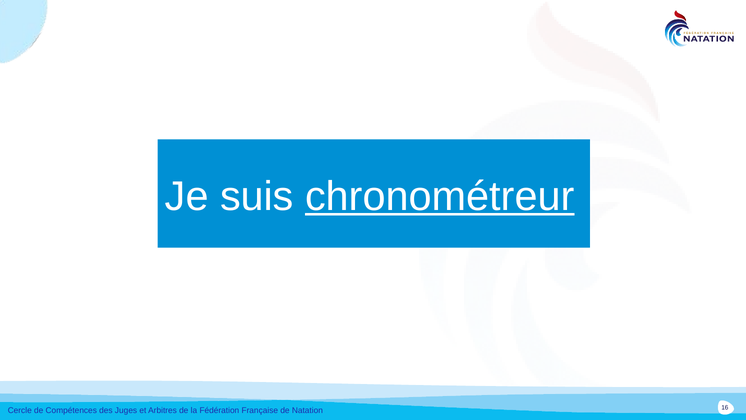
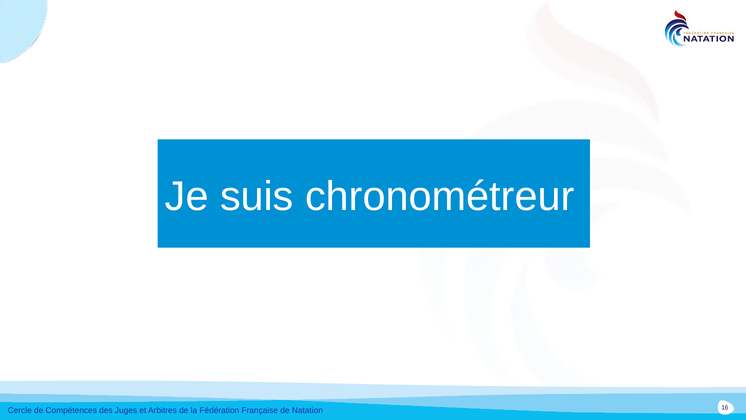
chronométreur underline: present -> none
